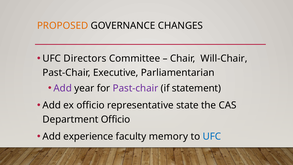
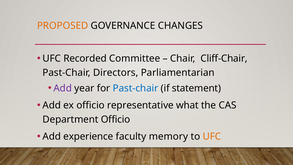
Directors: Directors -> Recorded
Will-Chair: Will-Chair -> Cliff-Chair
Executive: Executive -> Directors
Past-chair at (136, 88) colour: purple -> blue
state: state -> what
UFC at (212, 136) colour: blue -> orange
